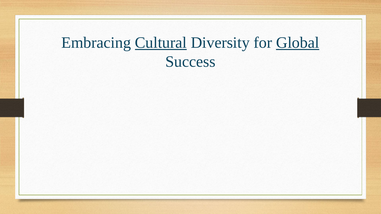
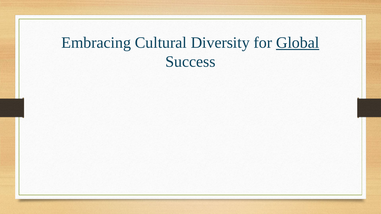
Cultural underline: present -> none
